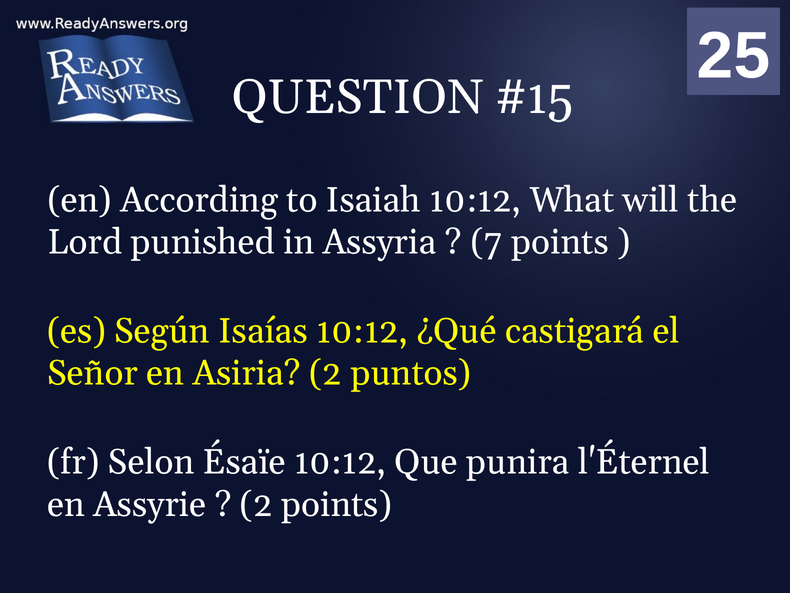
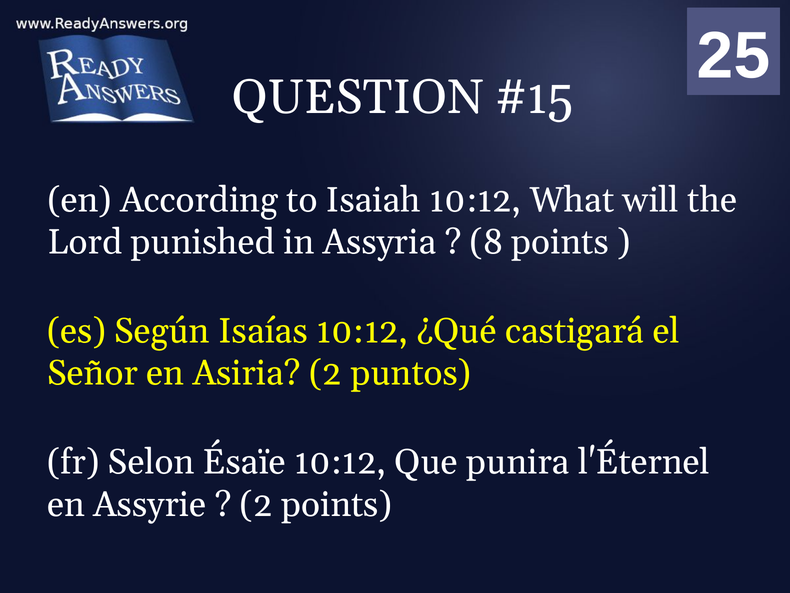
7: 7 -> 8
